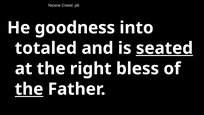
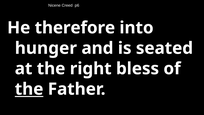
goodness: goodness -> therefore
totaled: totaled -> hunger
seated underline: present -> none
